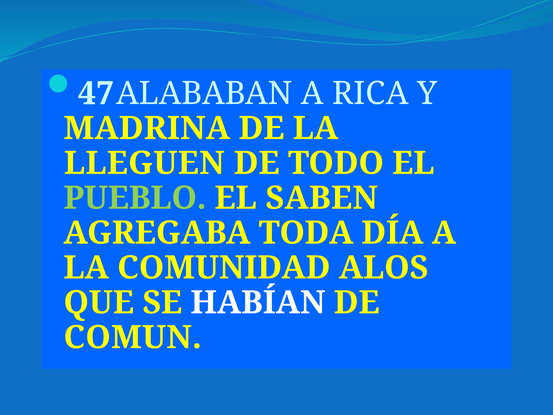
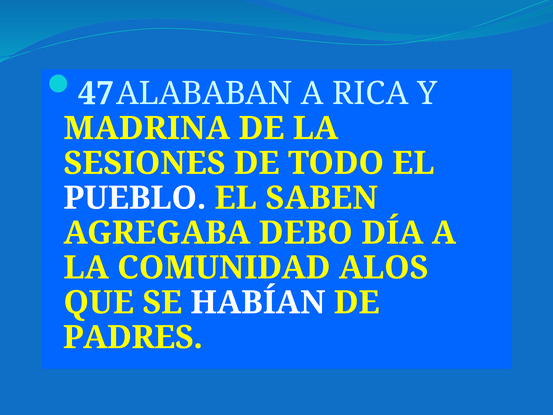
LLEGUEN: LLEGUEN -> SESIONES
PUEBLO colour: light green -> white
TODA: TODA -> DEBO
COMUN: COMUN -> PADRES
